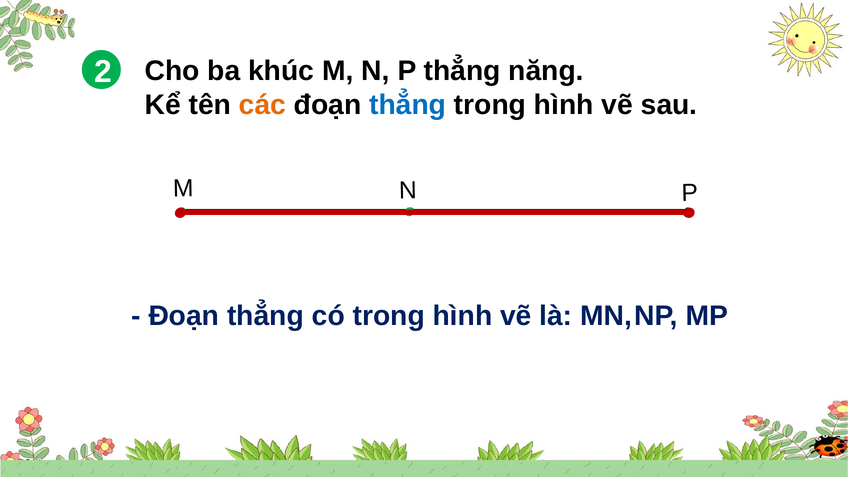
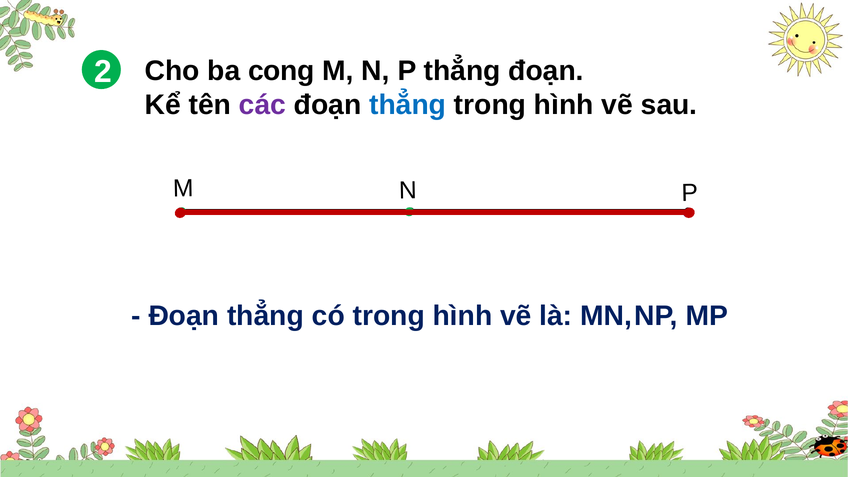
khúc: khúc -> cong
thẳng năng: năng -> đoạn
các colour: orange -> purple
